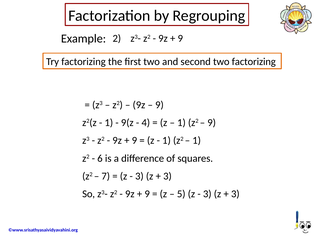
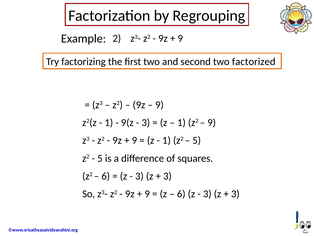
two factorizing: factorizing -> factorized
4 at (146, 122): 4 -> 3
1 at (197, 140): 1 -> 5
6 at (100, 158): 6 -> 5
7 at (106, 176): 7 -> 6
5 at (181, 194): 5 -> 6
